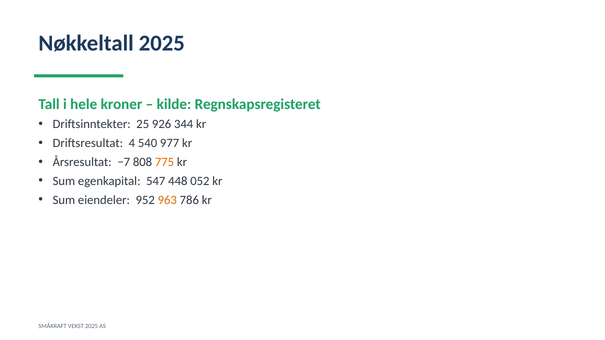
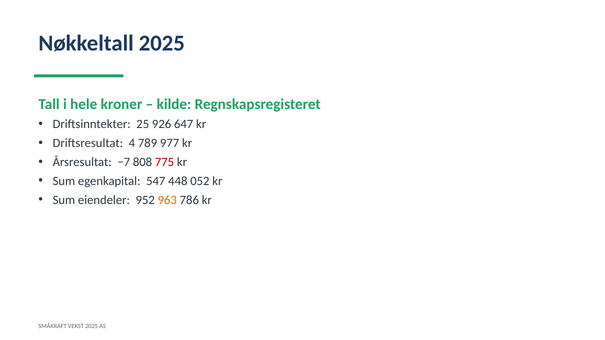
344: 344 -> 647
540: 540 -> 789
775 colour: orange -> red
